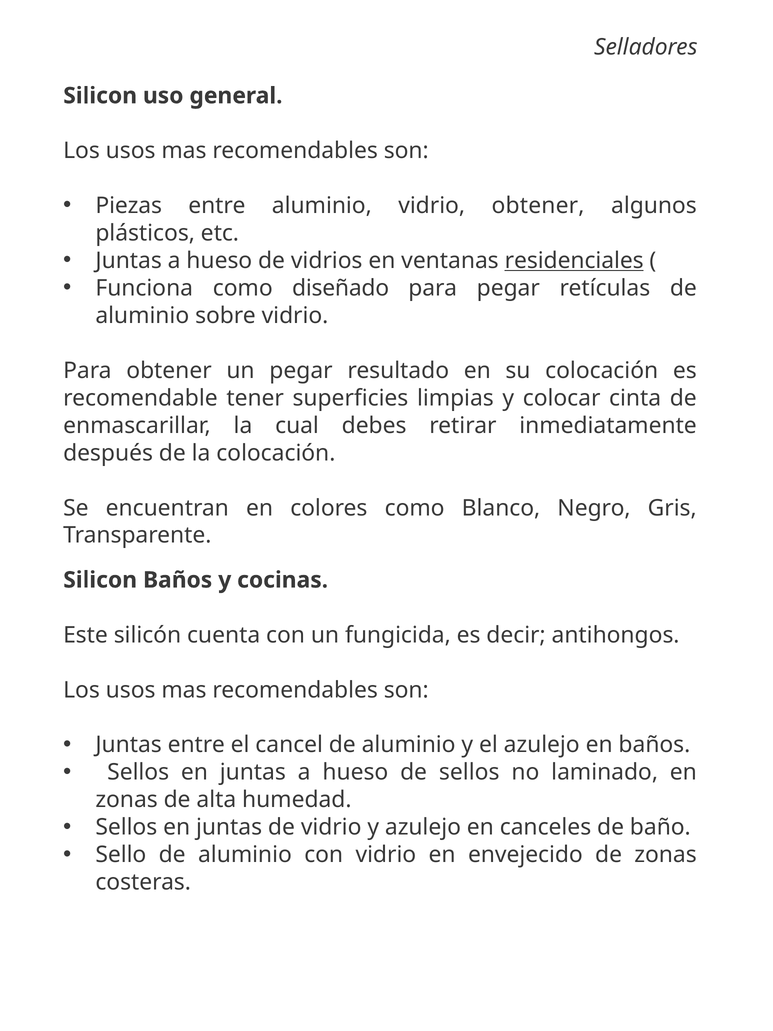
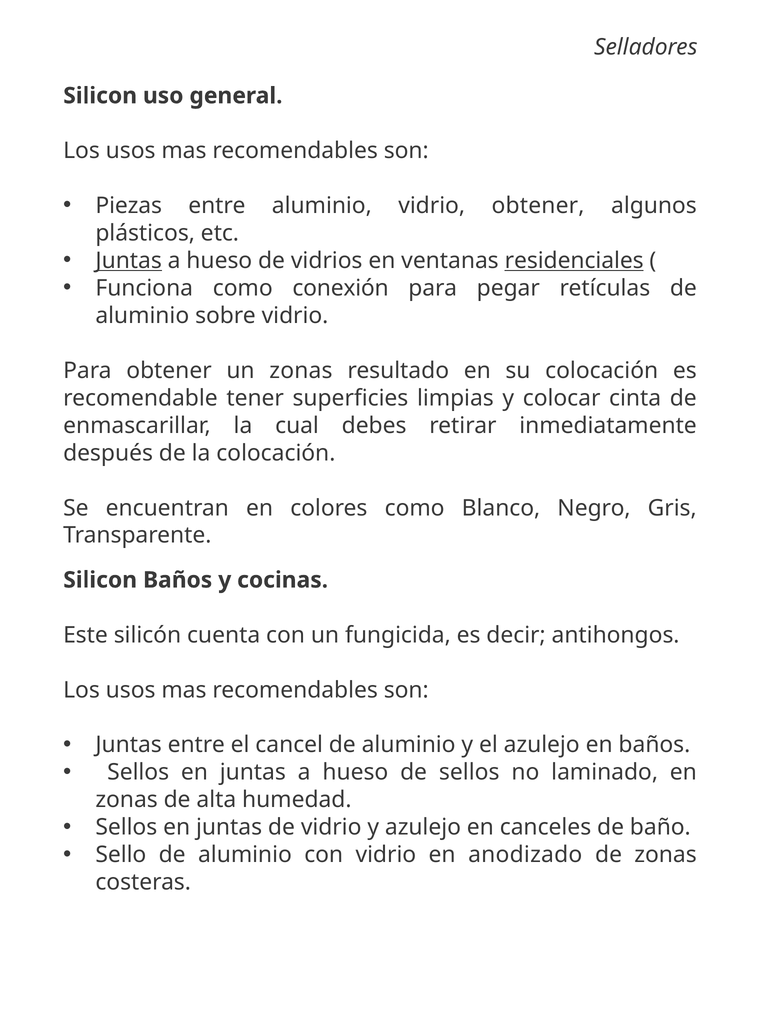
Juntas at (129, 261) underline: none -> present
diseñado: diseñado -> conexión
un pegar: pegar -> zonas
envejecido: envejecido -> anodizado
